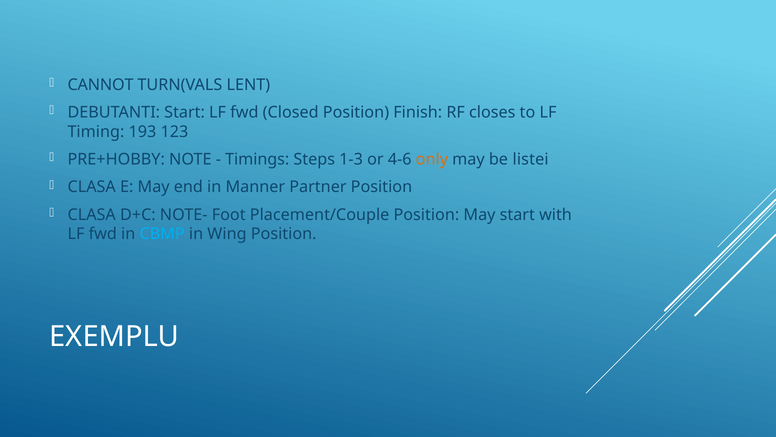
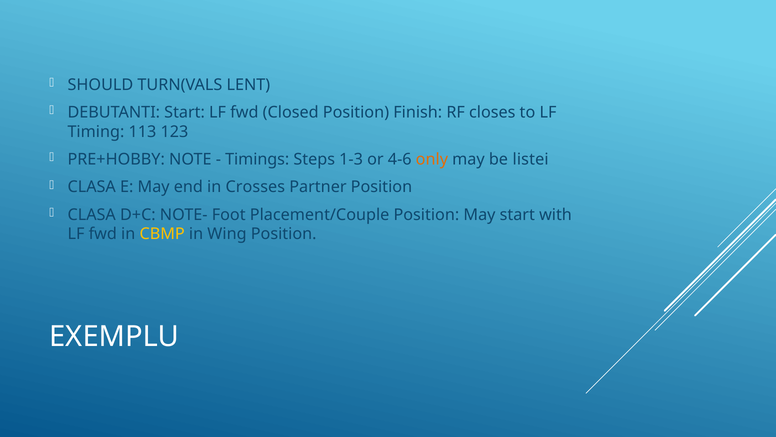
CANNOT: CANNOT -> SHOULD
193: 193 -> 113
Manner: Manner -> Crosses
CBMP colour: light blue -> yellow
